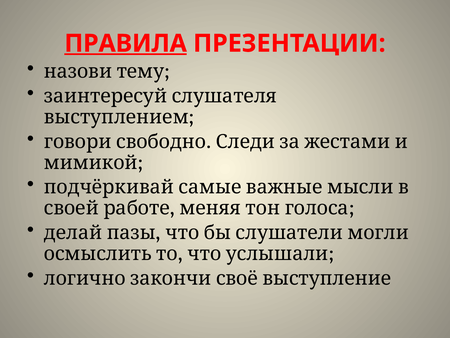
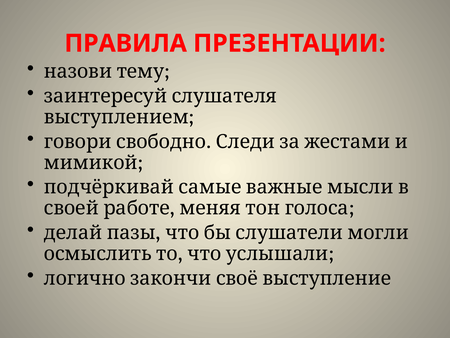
ПРАВИЛА underline: present -> none
